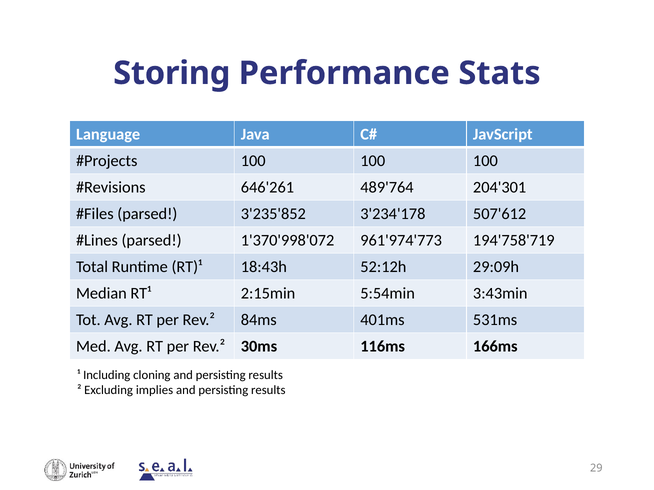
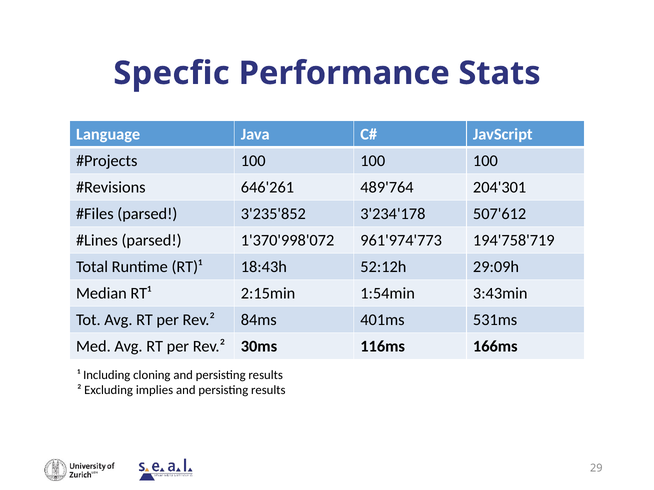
Storing: Storing -> Specfic
5:54min: 5:54min -> 1:54min
